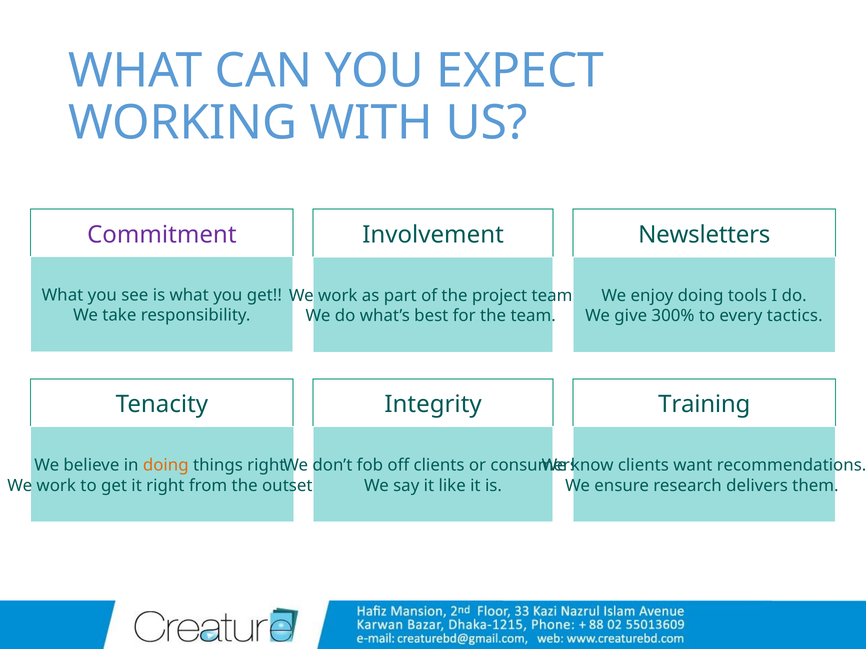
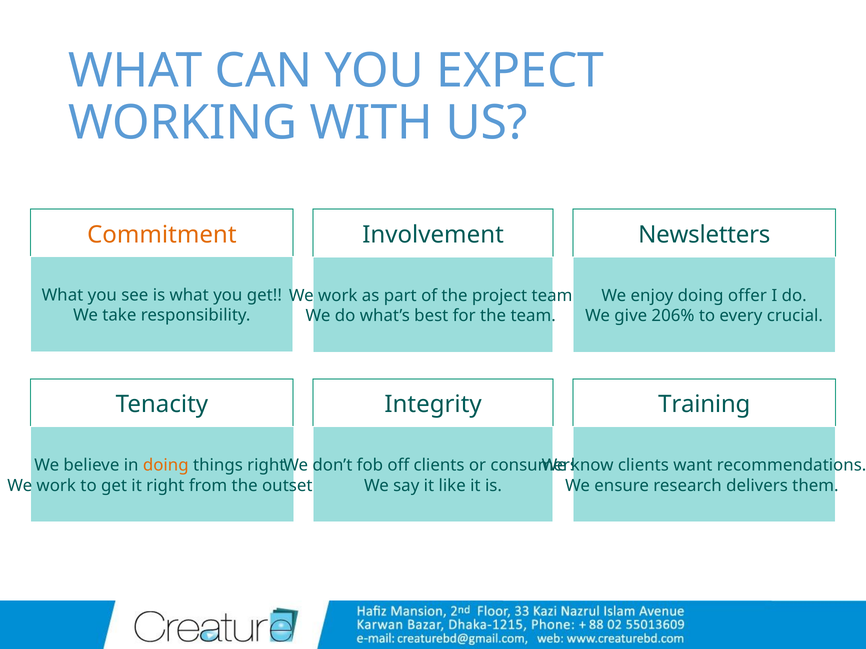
Commitment colour: purple -> orange
tools: tools -> offer
300%: 300% -> 206%
tactics: tactics -> crucial
